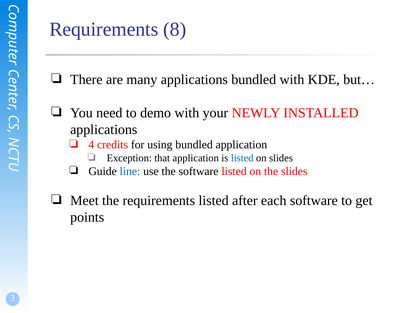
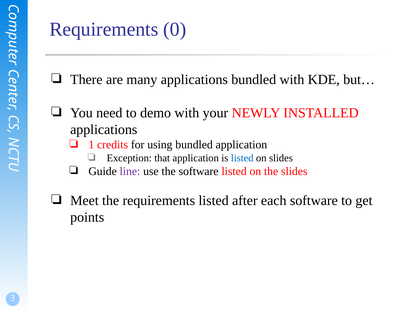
8: 8 -> 0
4: 4 -> 1
line colour: blue -> purple
